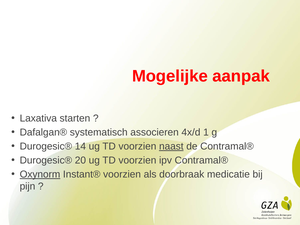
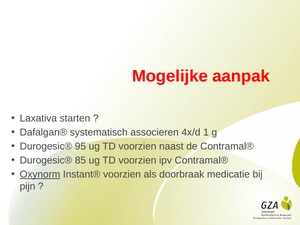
14: 14 -> 95
naast underline: present -> none
20: 20 -> 85
